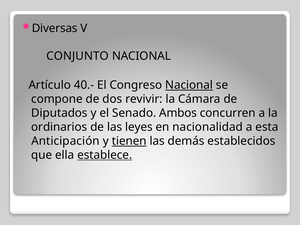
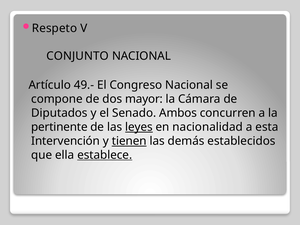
Diversas: Diversas -> Respeto
40.-: 40.- -> 49.-
Nacional at (189, 85) underline: present -> none
revivir: revivir -> mayor
ordinarios: ordinarios -> pertinente
leyes underline: none -> present
Anticipación: Anticipación -> Intervención
